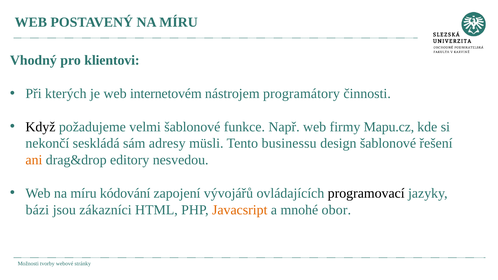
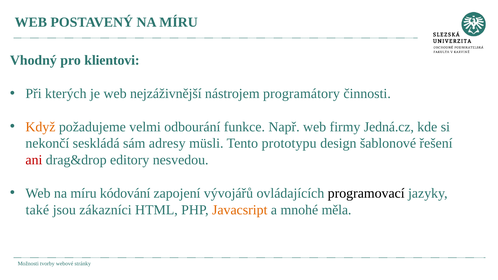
internetovém: internetovém -> nejzáživnější
Když colour: black -> orange
velmi šablonové: šablonové -> odbourání
Mapu.cz: Mapu.cz -> Jedná.cz
businessu: businessu -> prototypu
ani colour: orange -> red
bázi: bázi -> také
obor: obor -> měla
